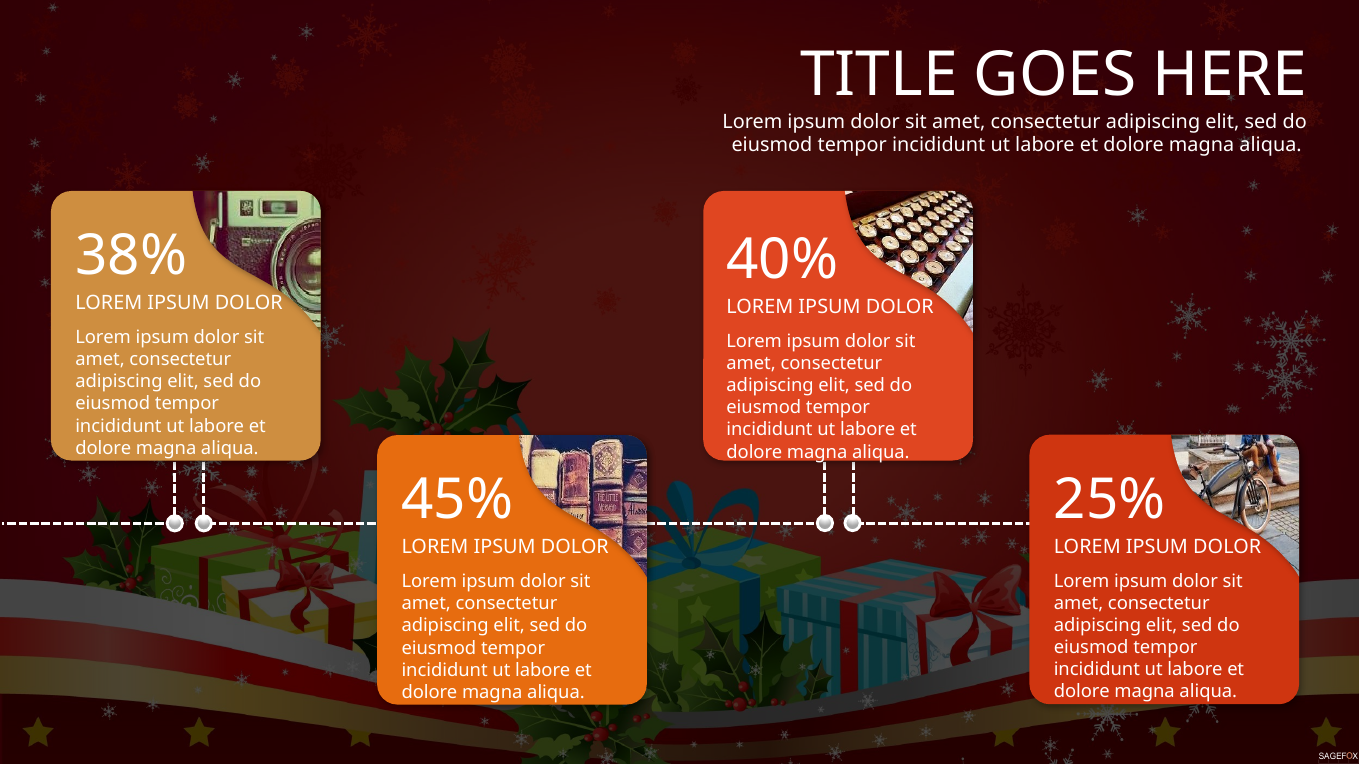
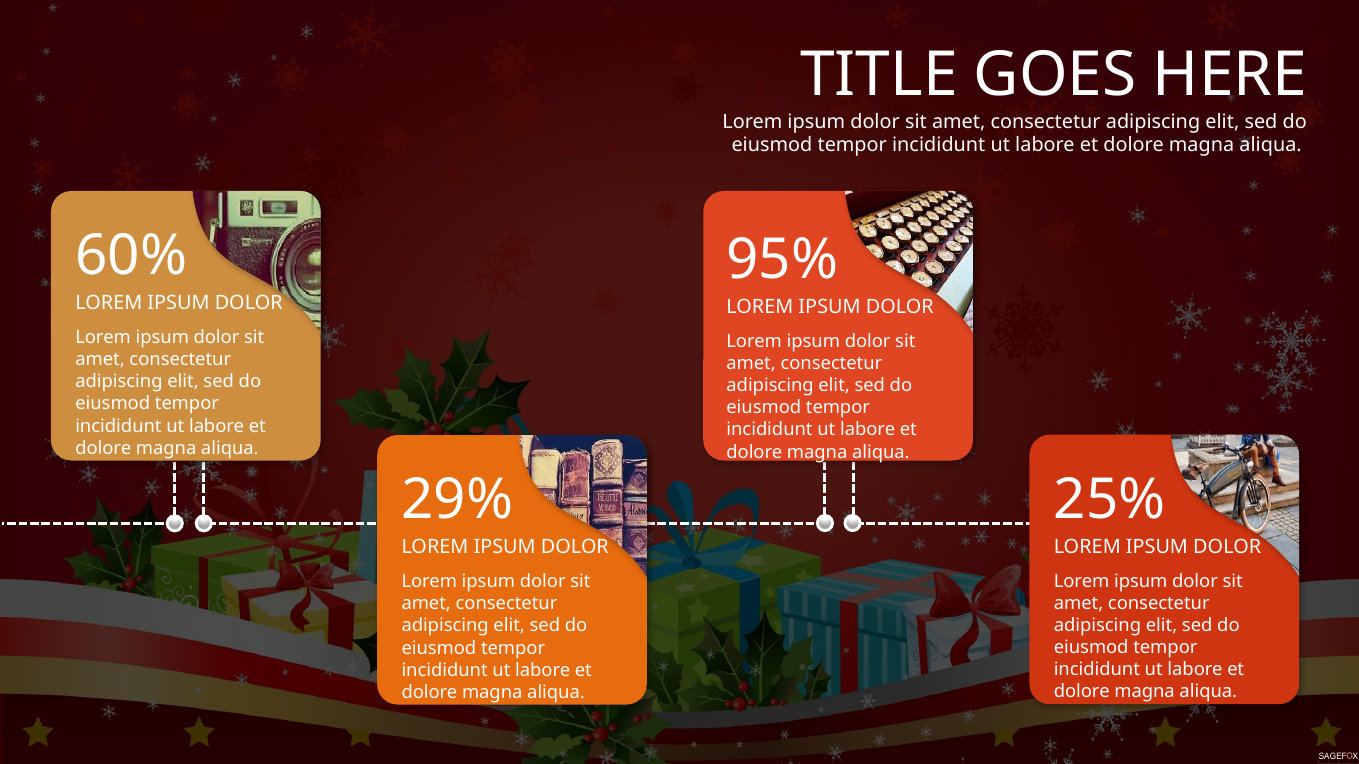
38%: 38% -> 60%
40%: 40% -> 95%
45%: 45% -> 29%
